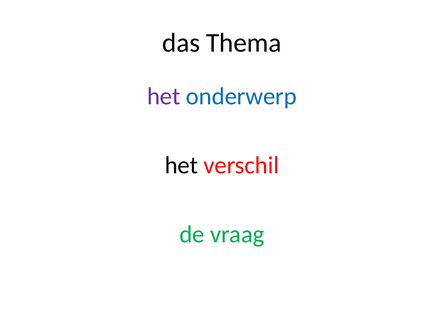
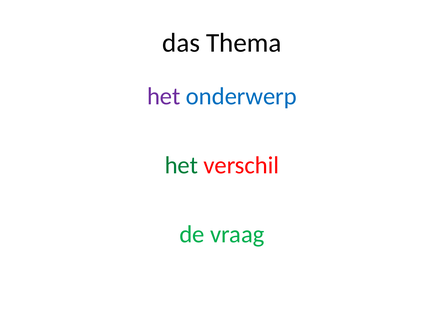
het at (181, 165) colour: black -> green
